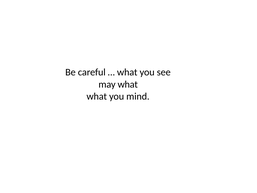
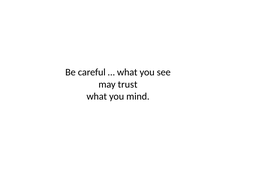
may what: what -> trust
